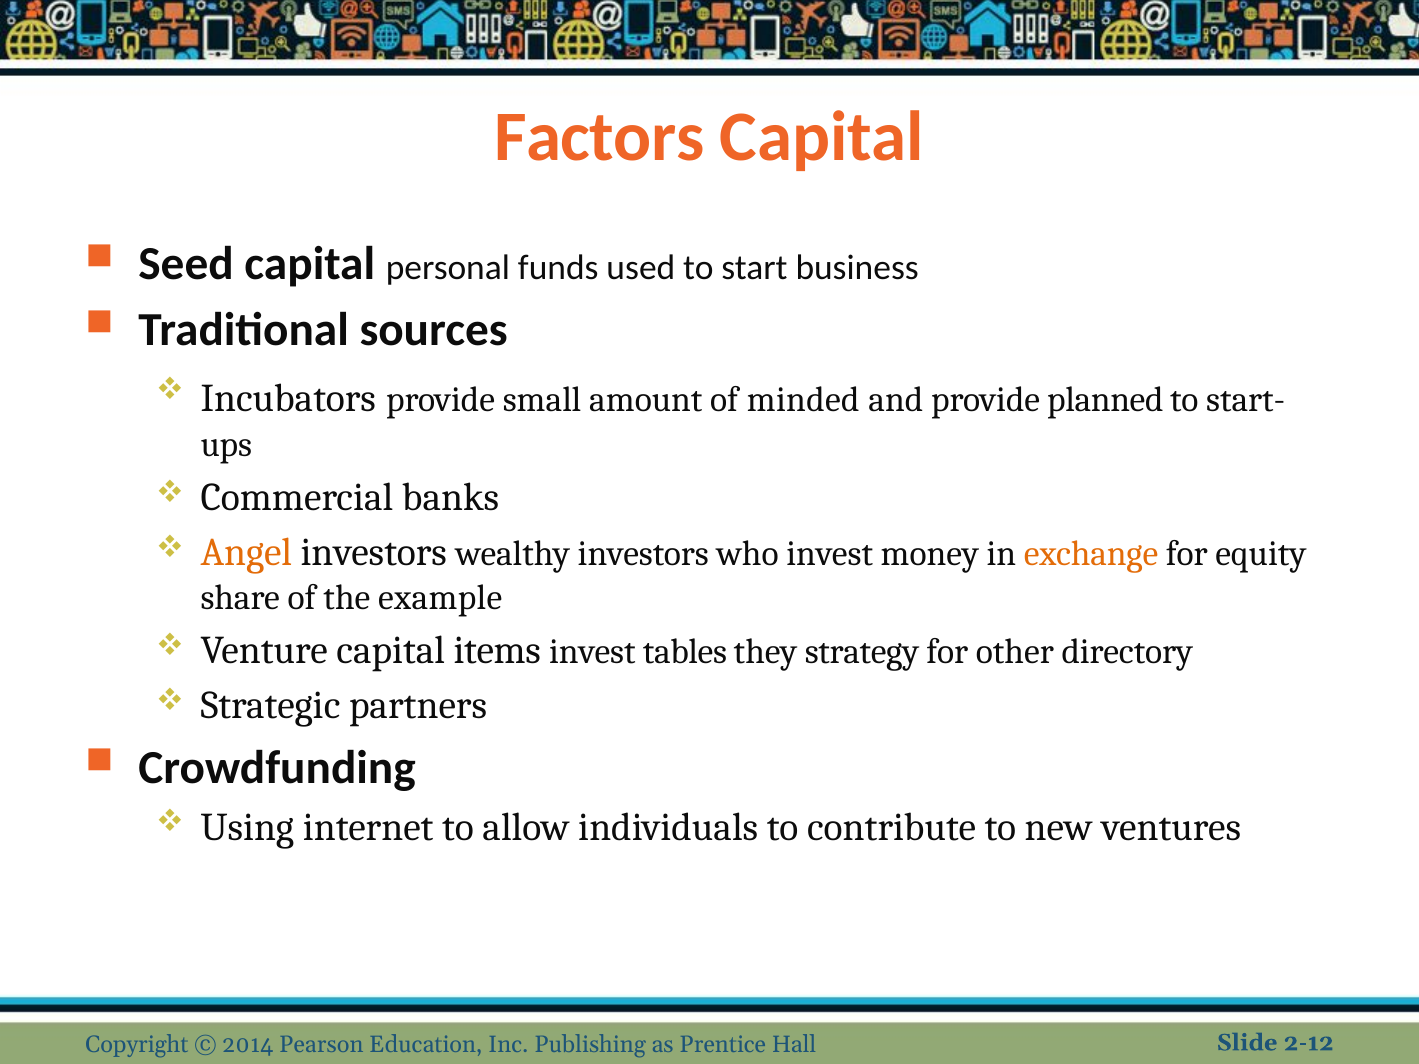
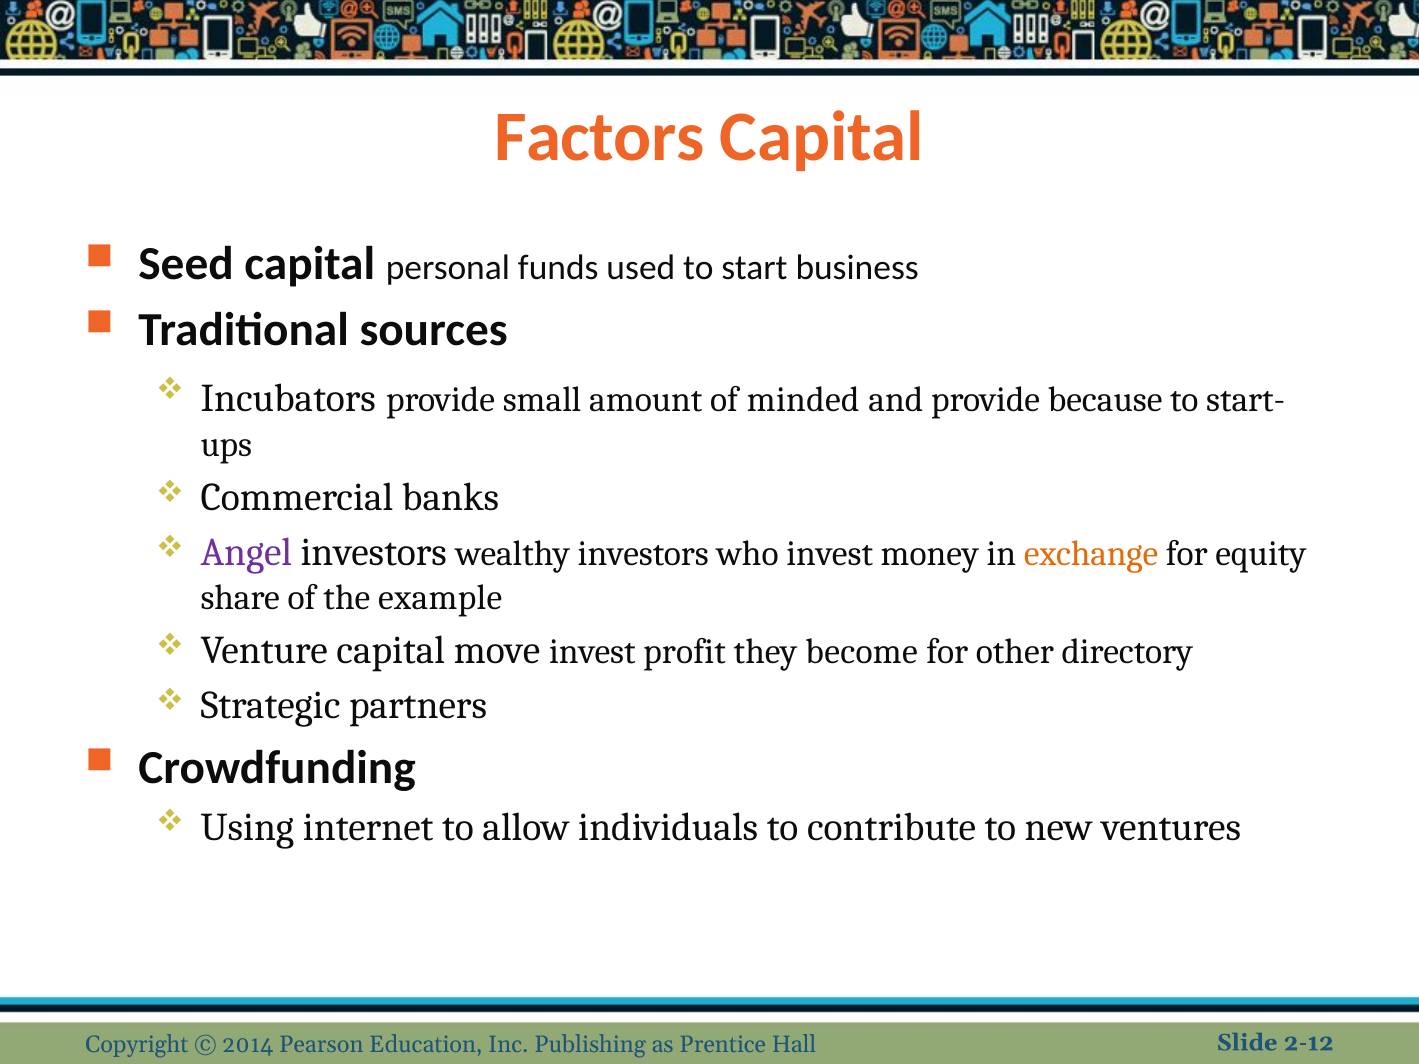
planned: planned -> because
Angel colour: orange -> purple
items: items -> move
tables: tables -> profit
strategy: strategy -> become
